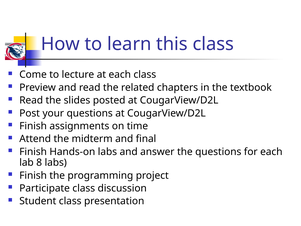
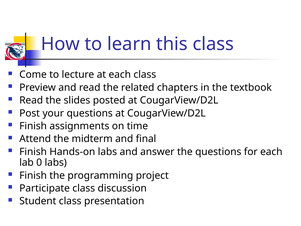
8: 8 -> 0
